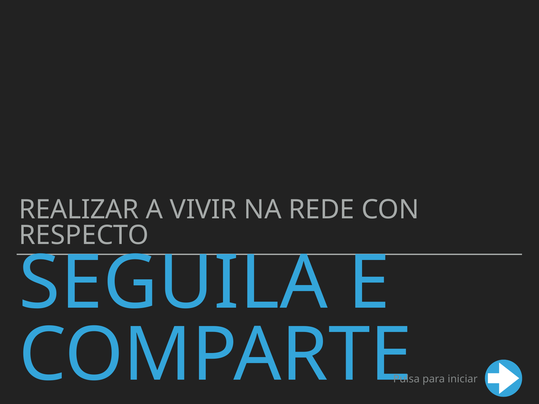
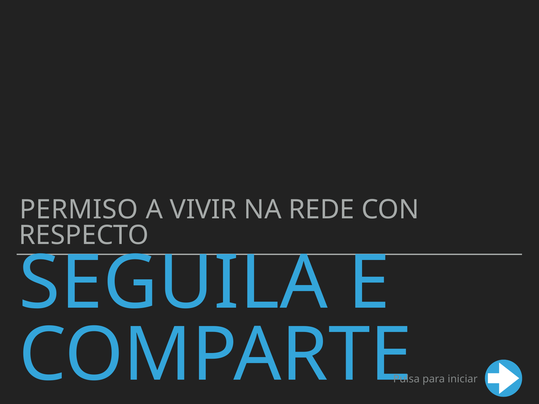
REALIZAR: REALIZAR -> PERMISO
